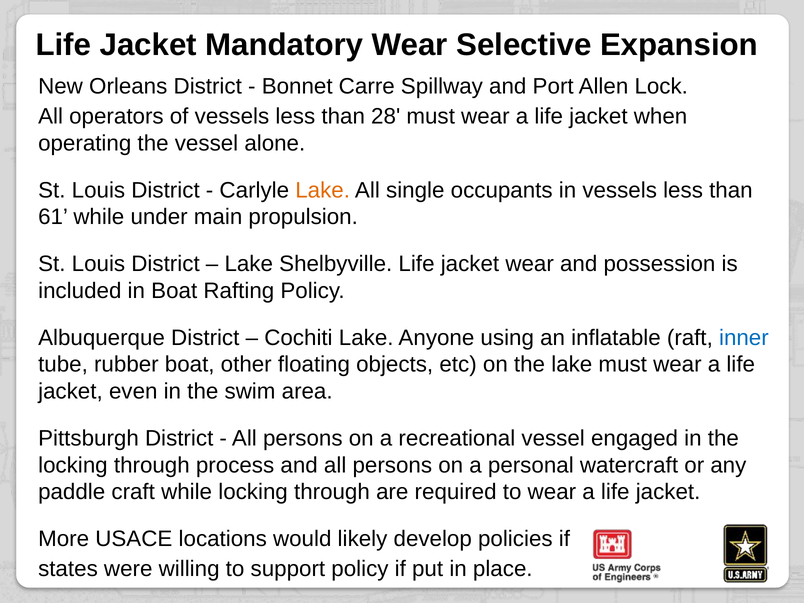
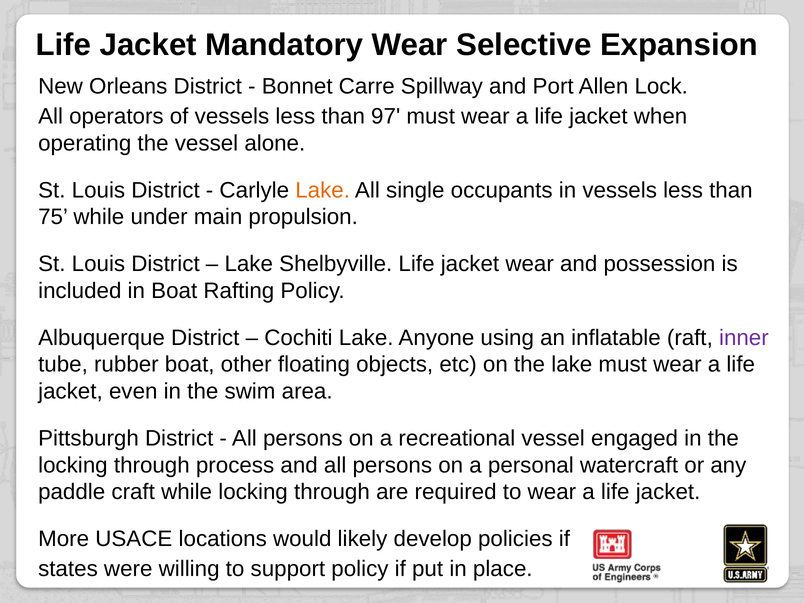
28: 28 -> 97
61: 61 -> 75
inner colour: blue -> purple
